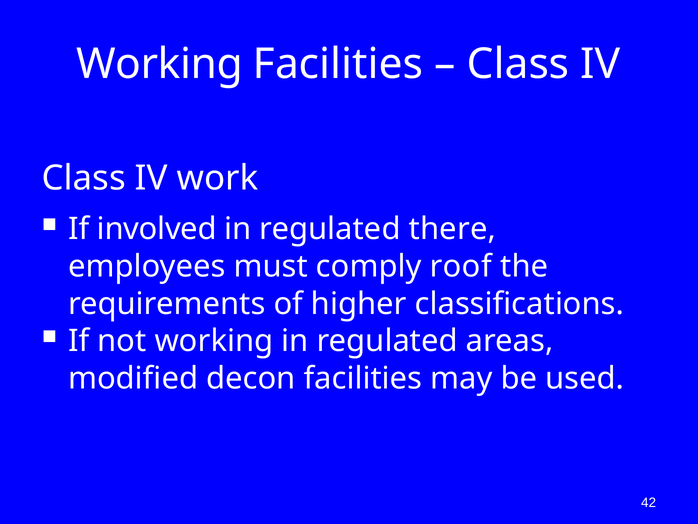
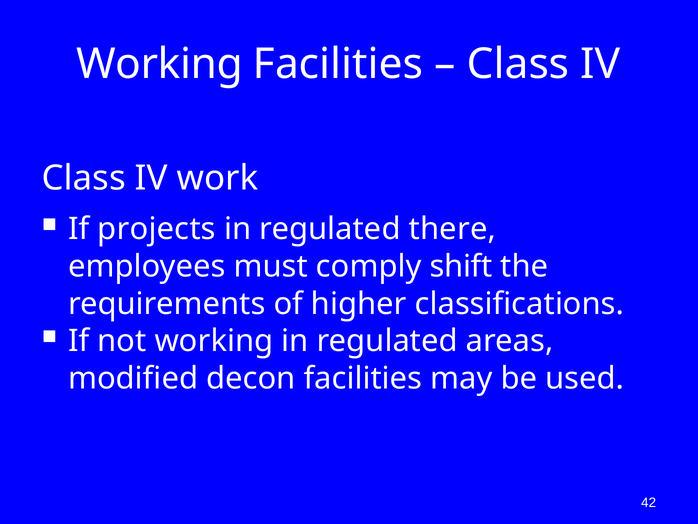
involved: involved -> projects
roof: roof -> shift
